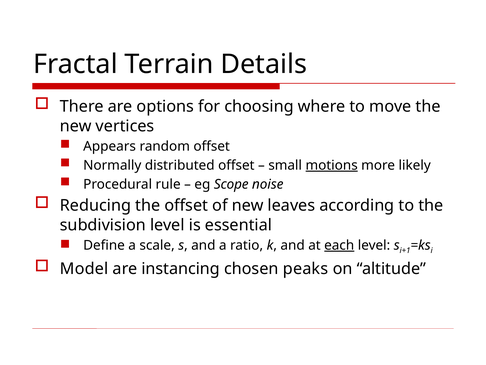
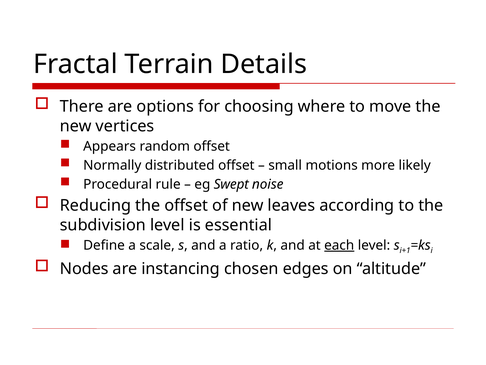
motions underline: present -> none
Scope: Scope -> Swept
Model: Model -> Nodes
peaks: peaks -> edges
